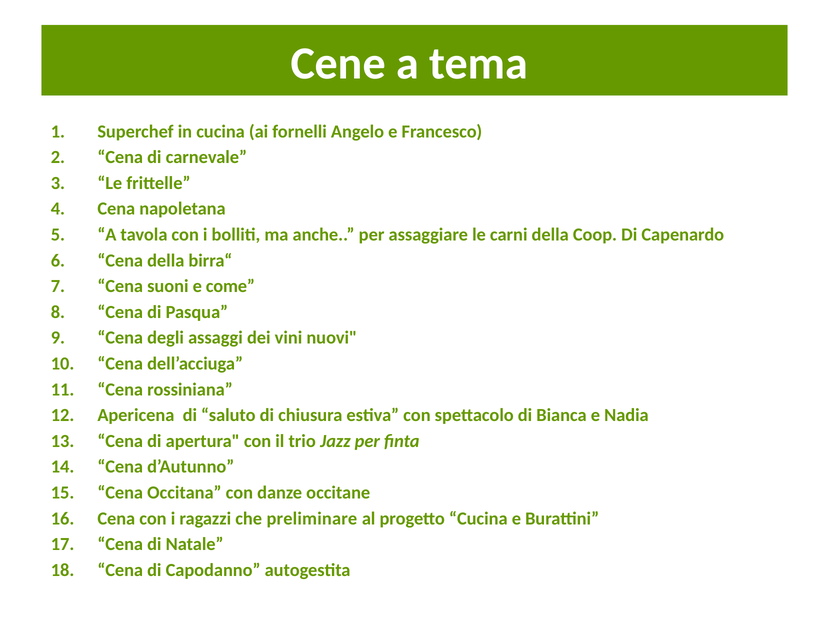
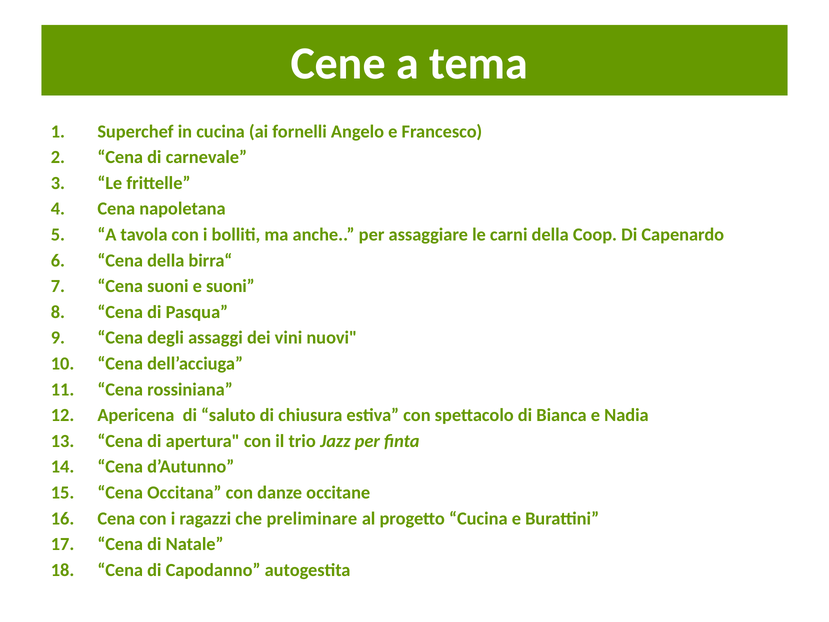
e come: come -> suoni
